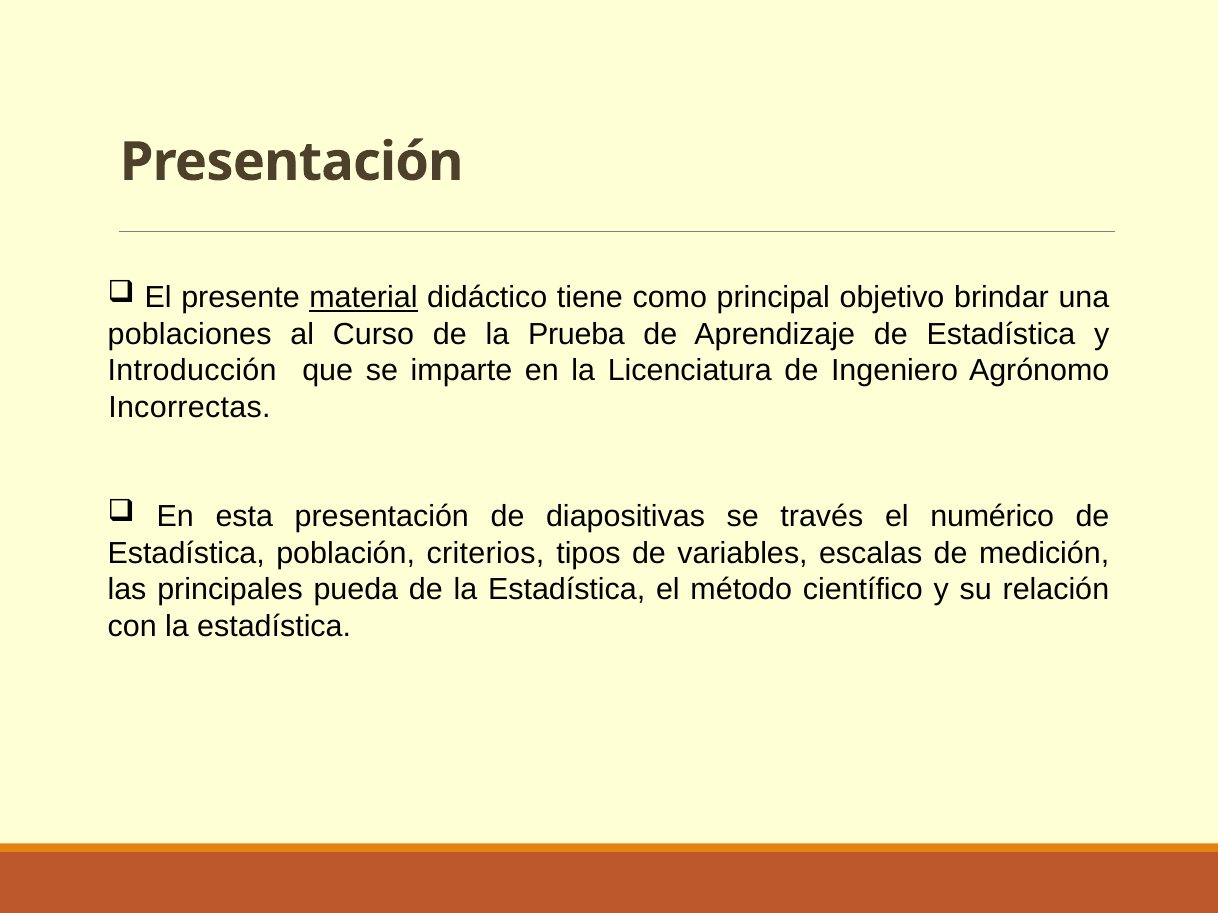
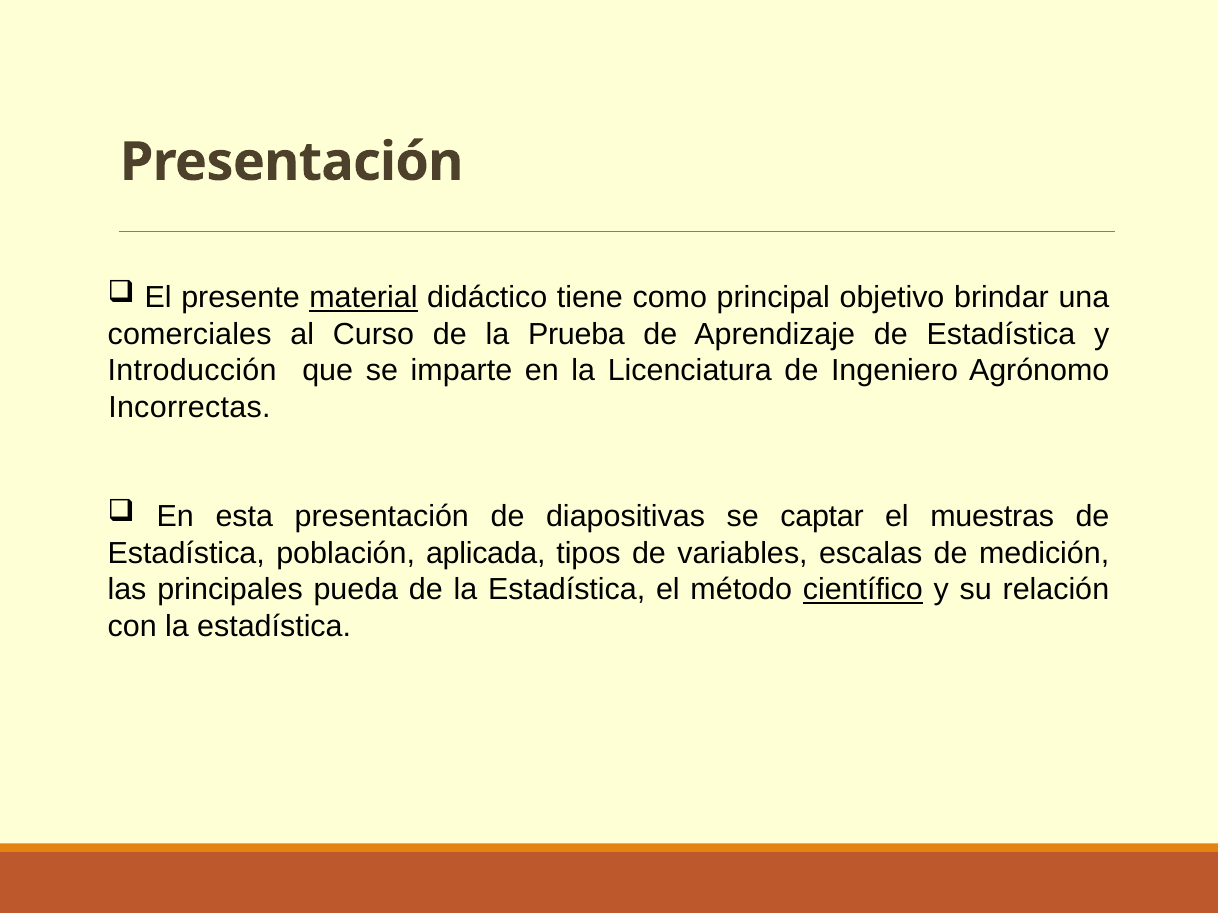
poblaciones: poblaciones -> comerciales
través: través -> captar
numérico: numérico -> muestras
criterios: criterios -> aplicada
científico underline: none -> present
